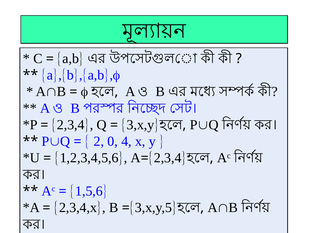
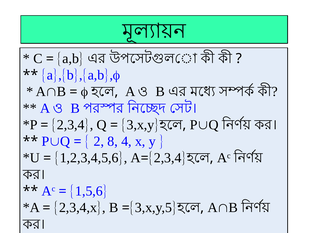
0: 0 -> 8
